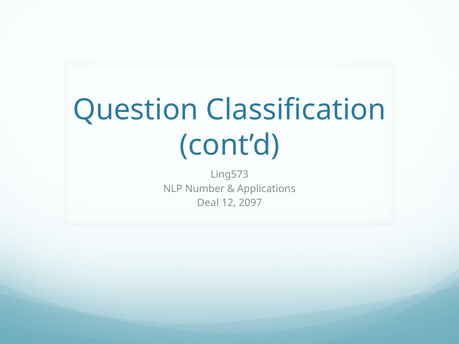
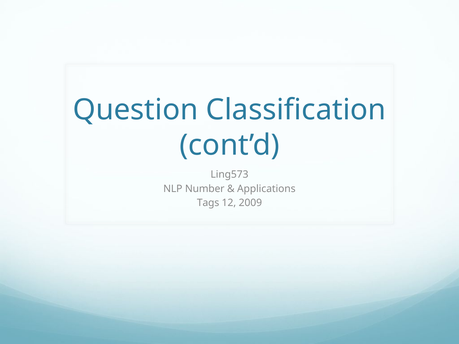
Deal: Deal -> Tags
2097: 2097 -> 2009
